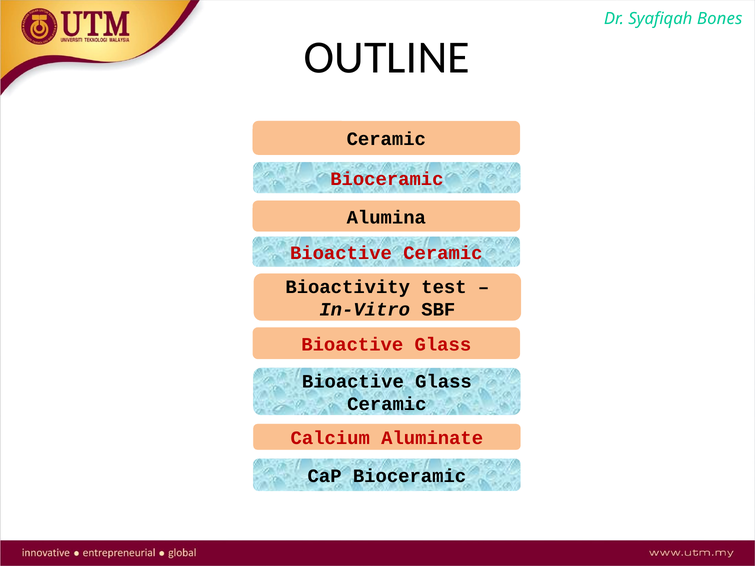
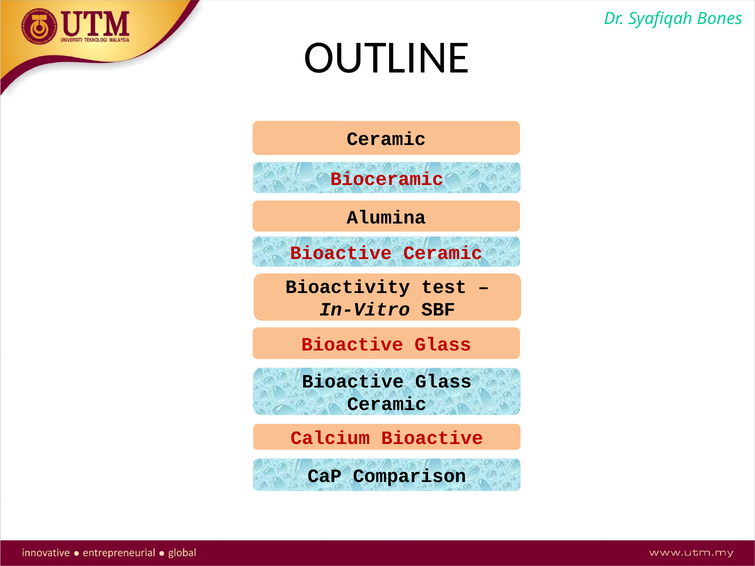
Calcium Aluminate: Aluminate -> Bioactive
CaP Bioceramic: Bioceramic -> Comparison
